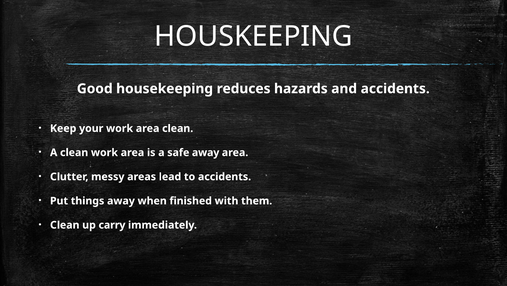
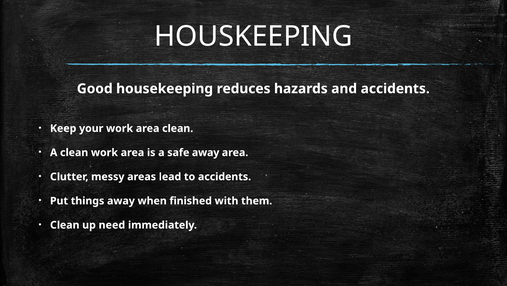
carry: carry -> need
